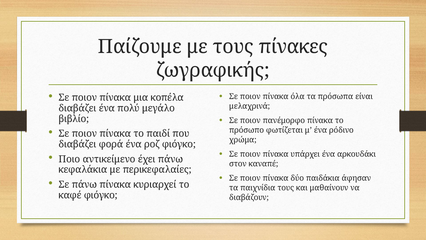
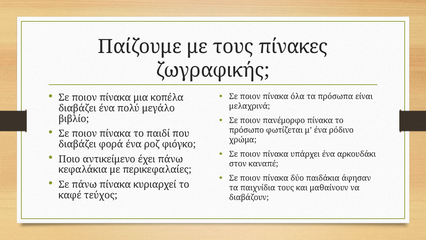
καφέ φιόγκο: φιόγκο -> τεύχος
